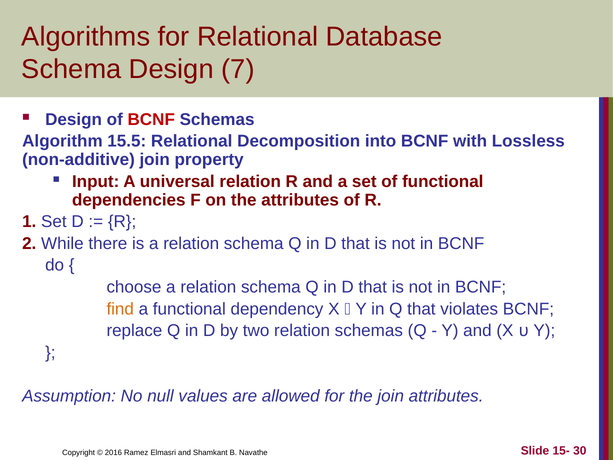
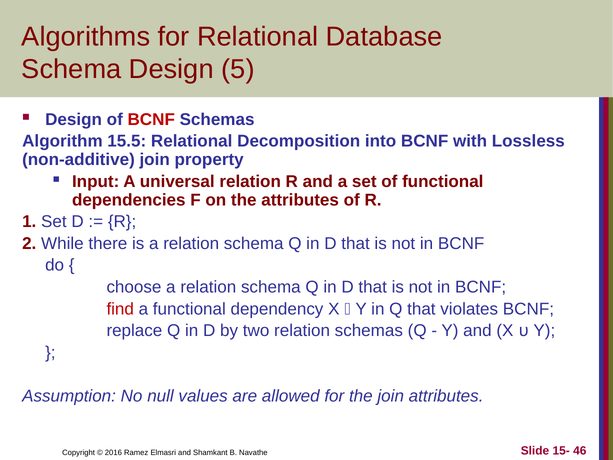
7: 7 -> 5
find colour: orange -> red
30: 30 -> 46
